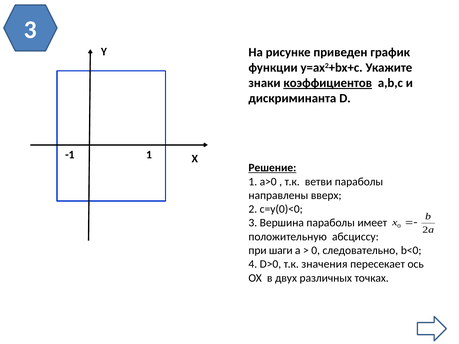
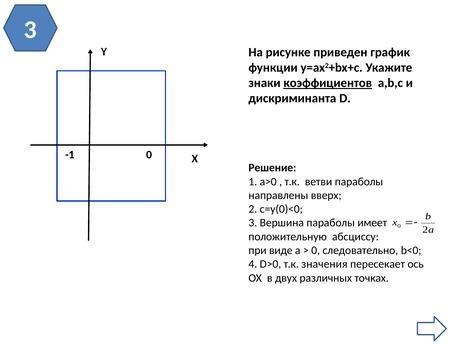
-1 1: 1 -> 0
Решение underline: present -> none
шаги: шаги -> виде
